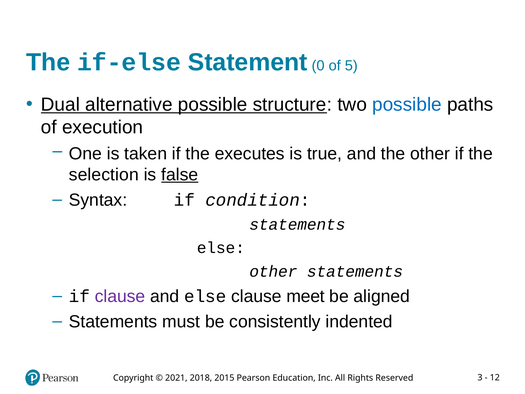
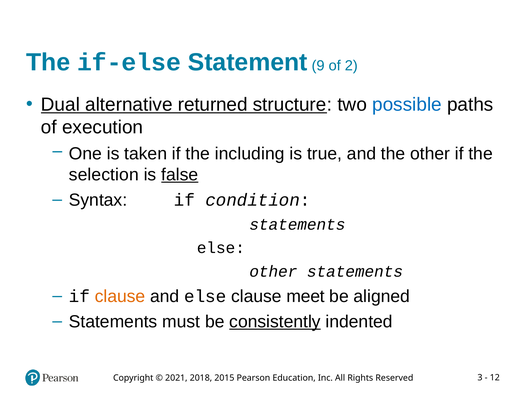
0: 0 -> 9
5: 5 -> 2
alternative possible: possible -> returned
executes: executes -> including
clause at (120, 296) colour: purple -> orange
consistently underline: none -> present
